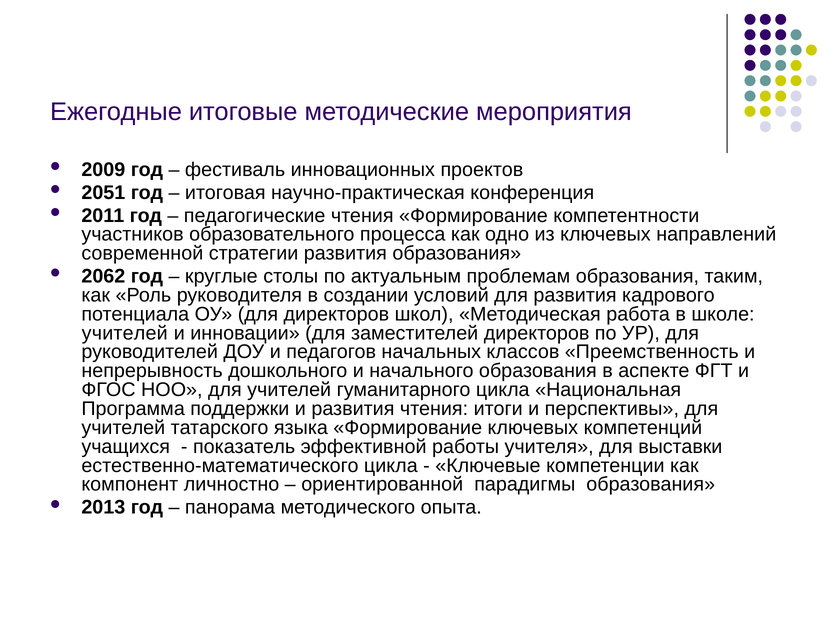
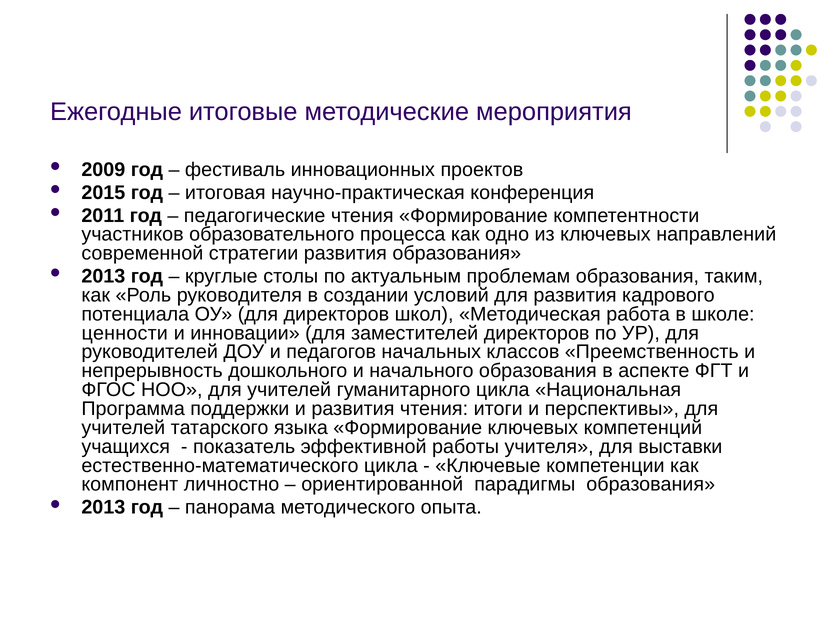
2051: 2051 -> 2015
2062 at (103, 276): 2062 -> 2013
учителей at (125, 333): учителей -> ценности
